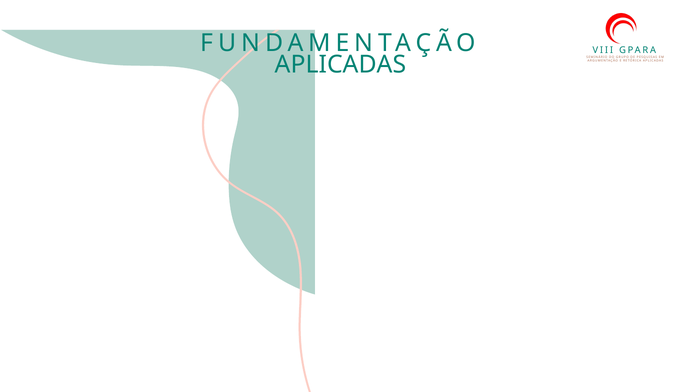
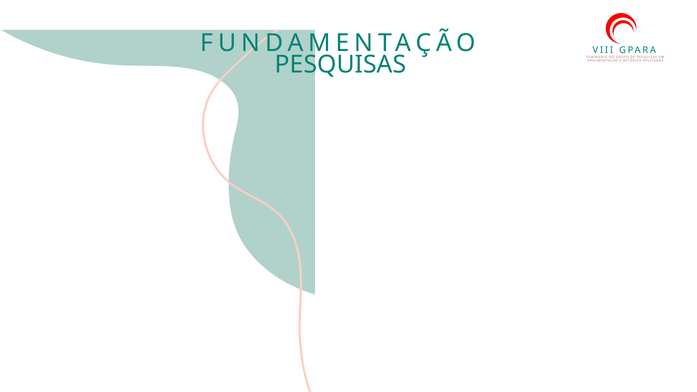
APLICADAS at (341, 65): APLICADAS -> PESQUISAS
